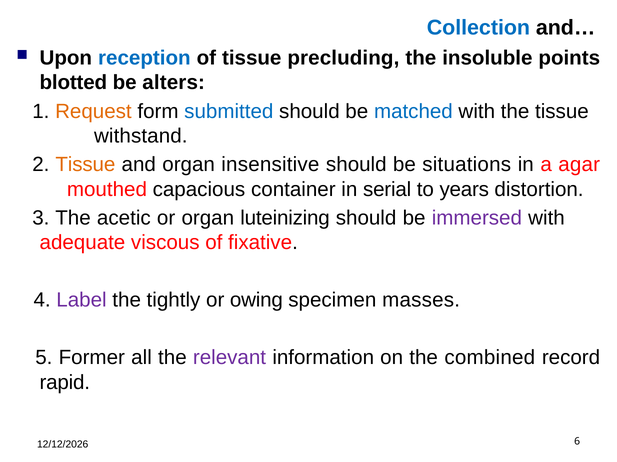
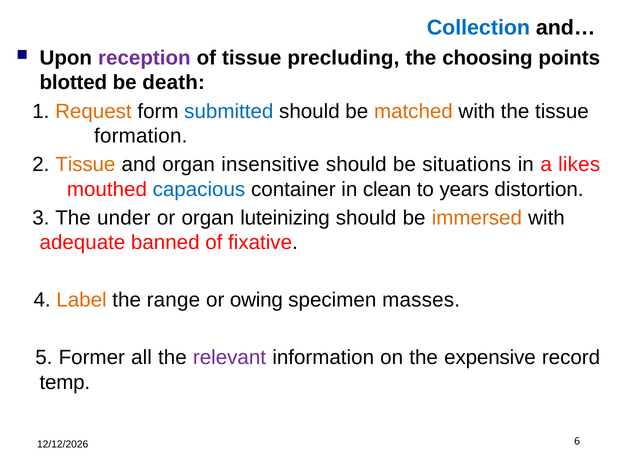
reception colour: blue -> purple
insoluble: insoluble -> choosing
alters: alters -> death
matched colour: blue -> orange
withstand: withstand -> formation
agar: agar -> likes
capacious colour: black -> blue
serial: serial -> clean
acetic: acetic -> under
immersed colour: purple -> orange
viscous: viscous -> banned
Label colour: purple -> orange
tightly: tightly -> range
combined: combined -> expensive
rapid: rapid -> temp
